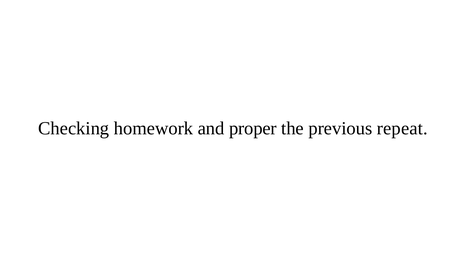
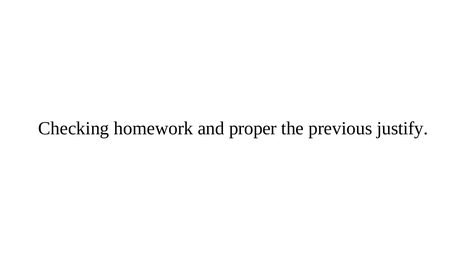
repeat: repeat -> justify
